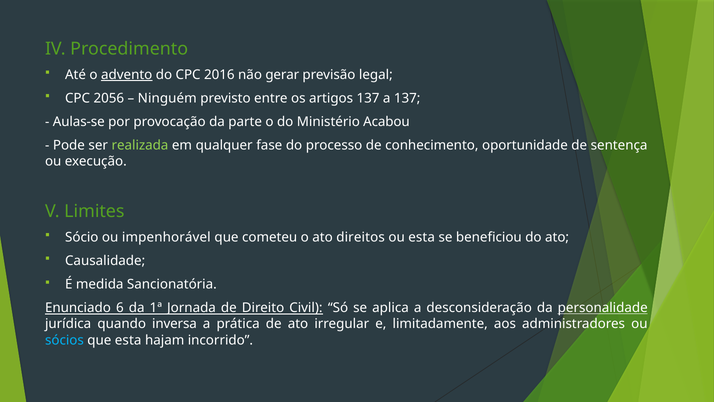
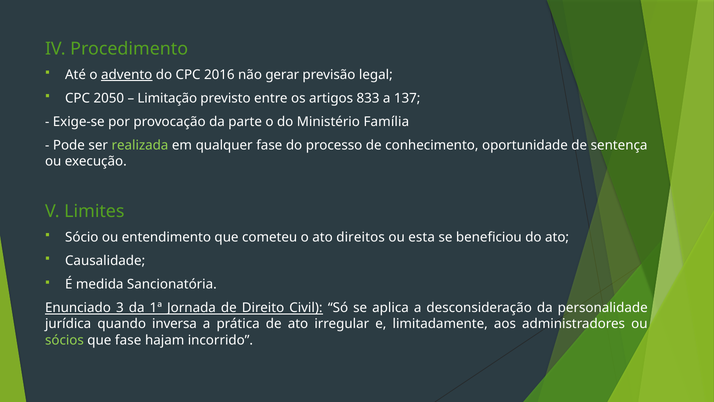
2056: 2056 -> 2050
Ninguém: Ninguém -> Limitação
artigos 137: 137 -> 833
Aulas-se: Aulas-se -> Exige-se
Acabou: Acabou -> Família
impenhorável: impenhorável -> entendimento
6: 6 -> 3
personalidade underline: present -> none
sócios colour: light blue -> light green
que esta: esta -> fase
